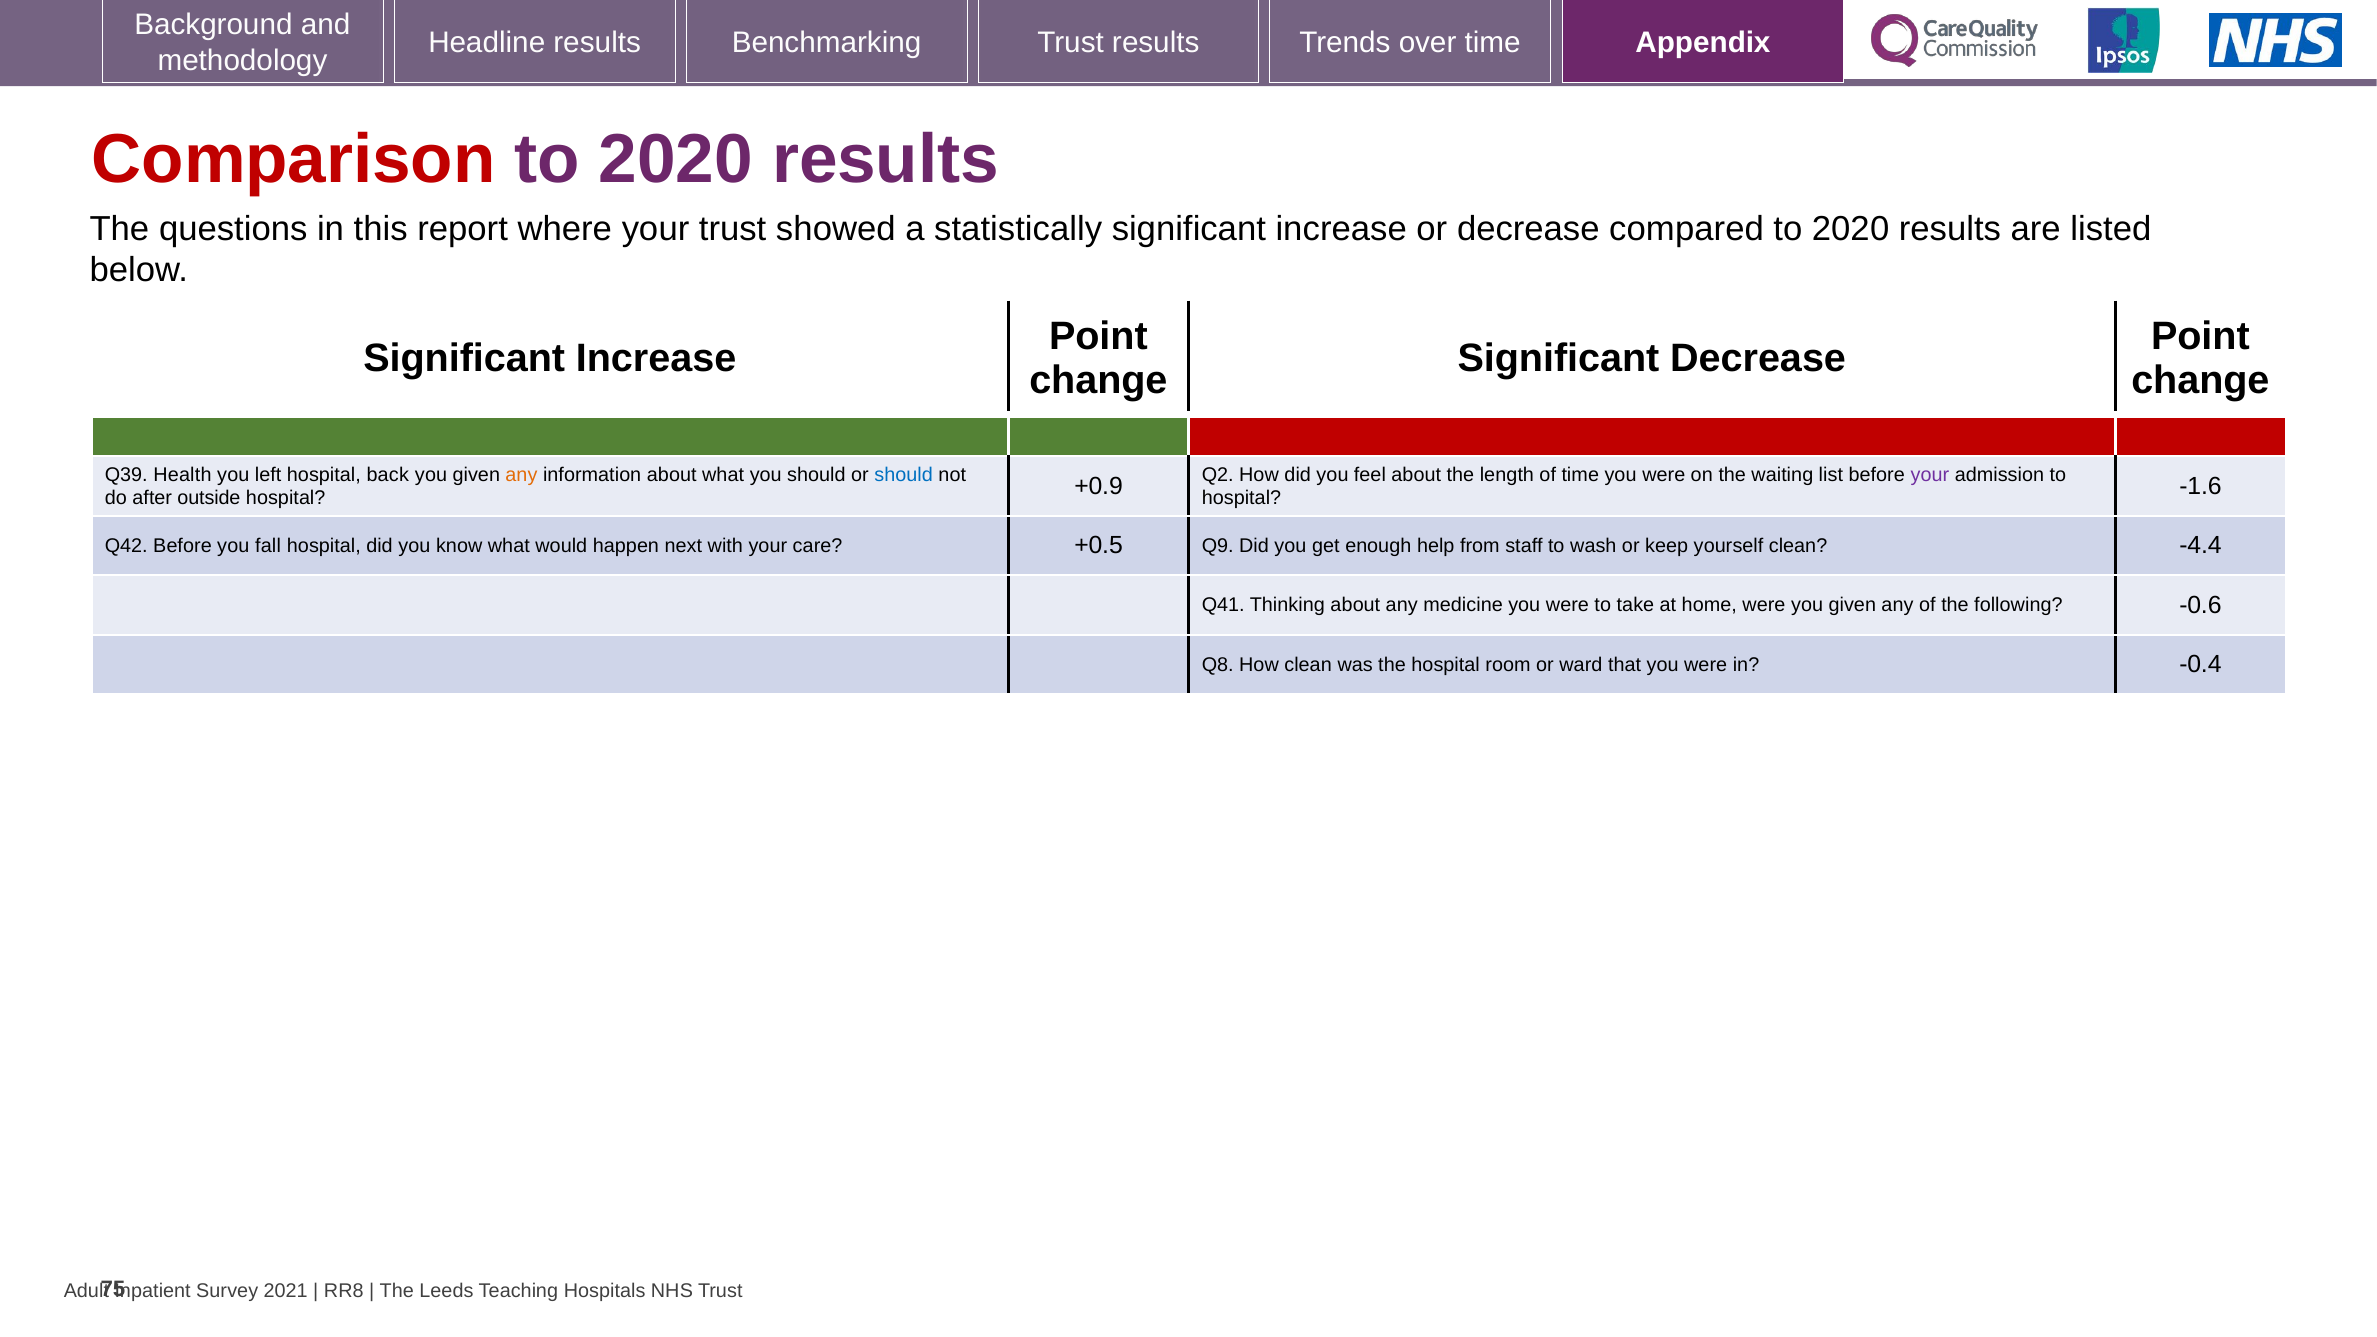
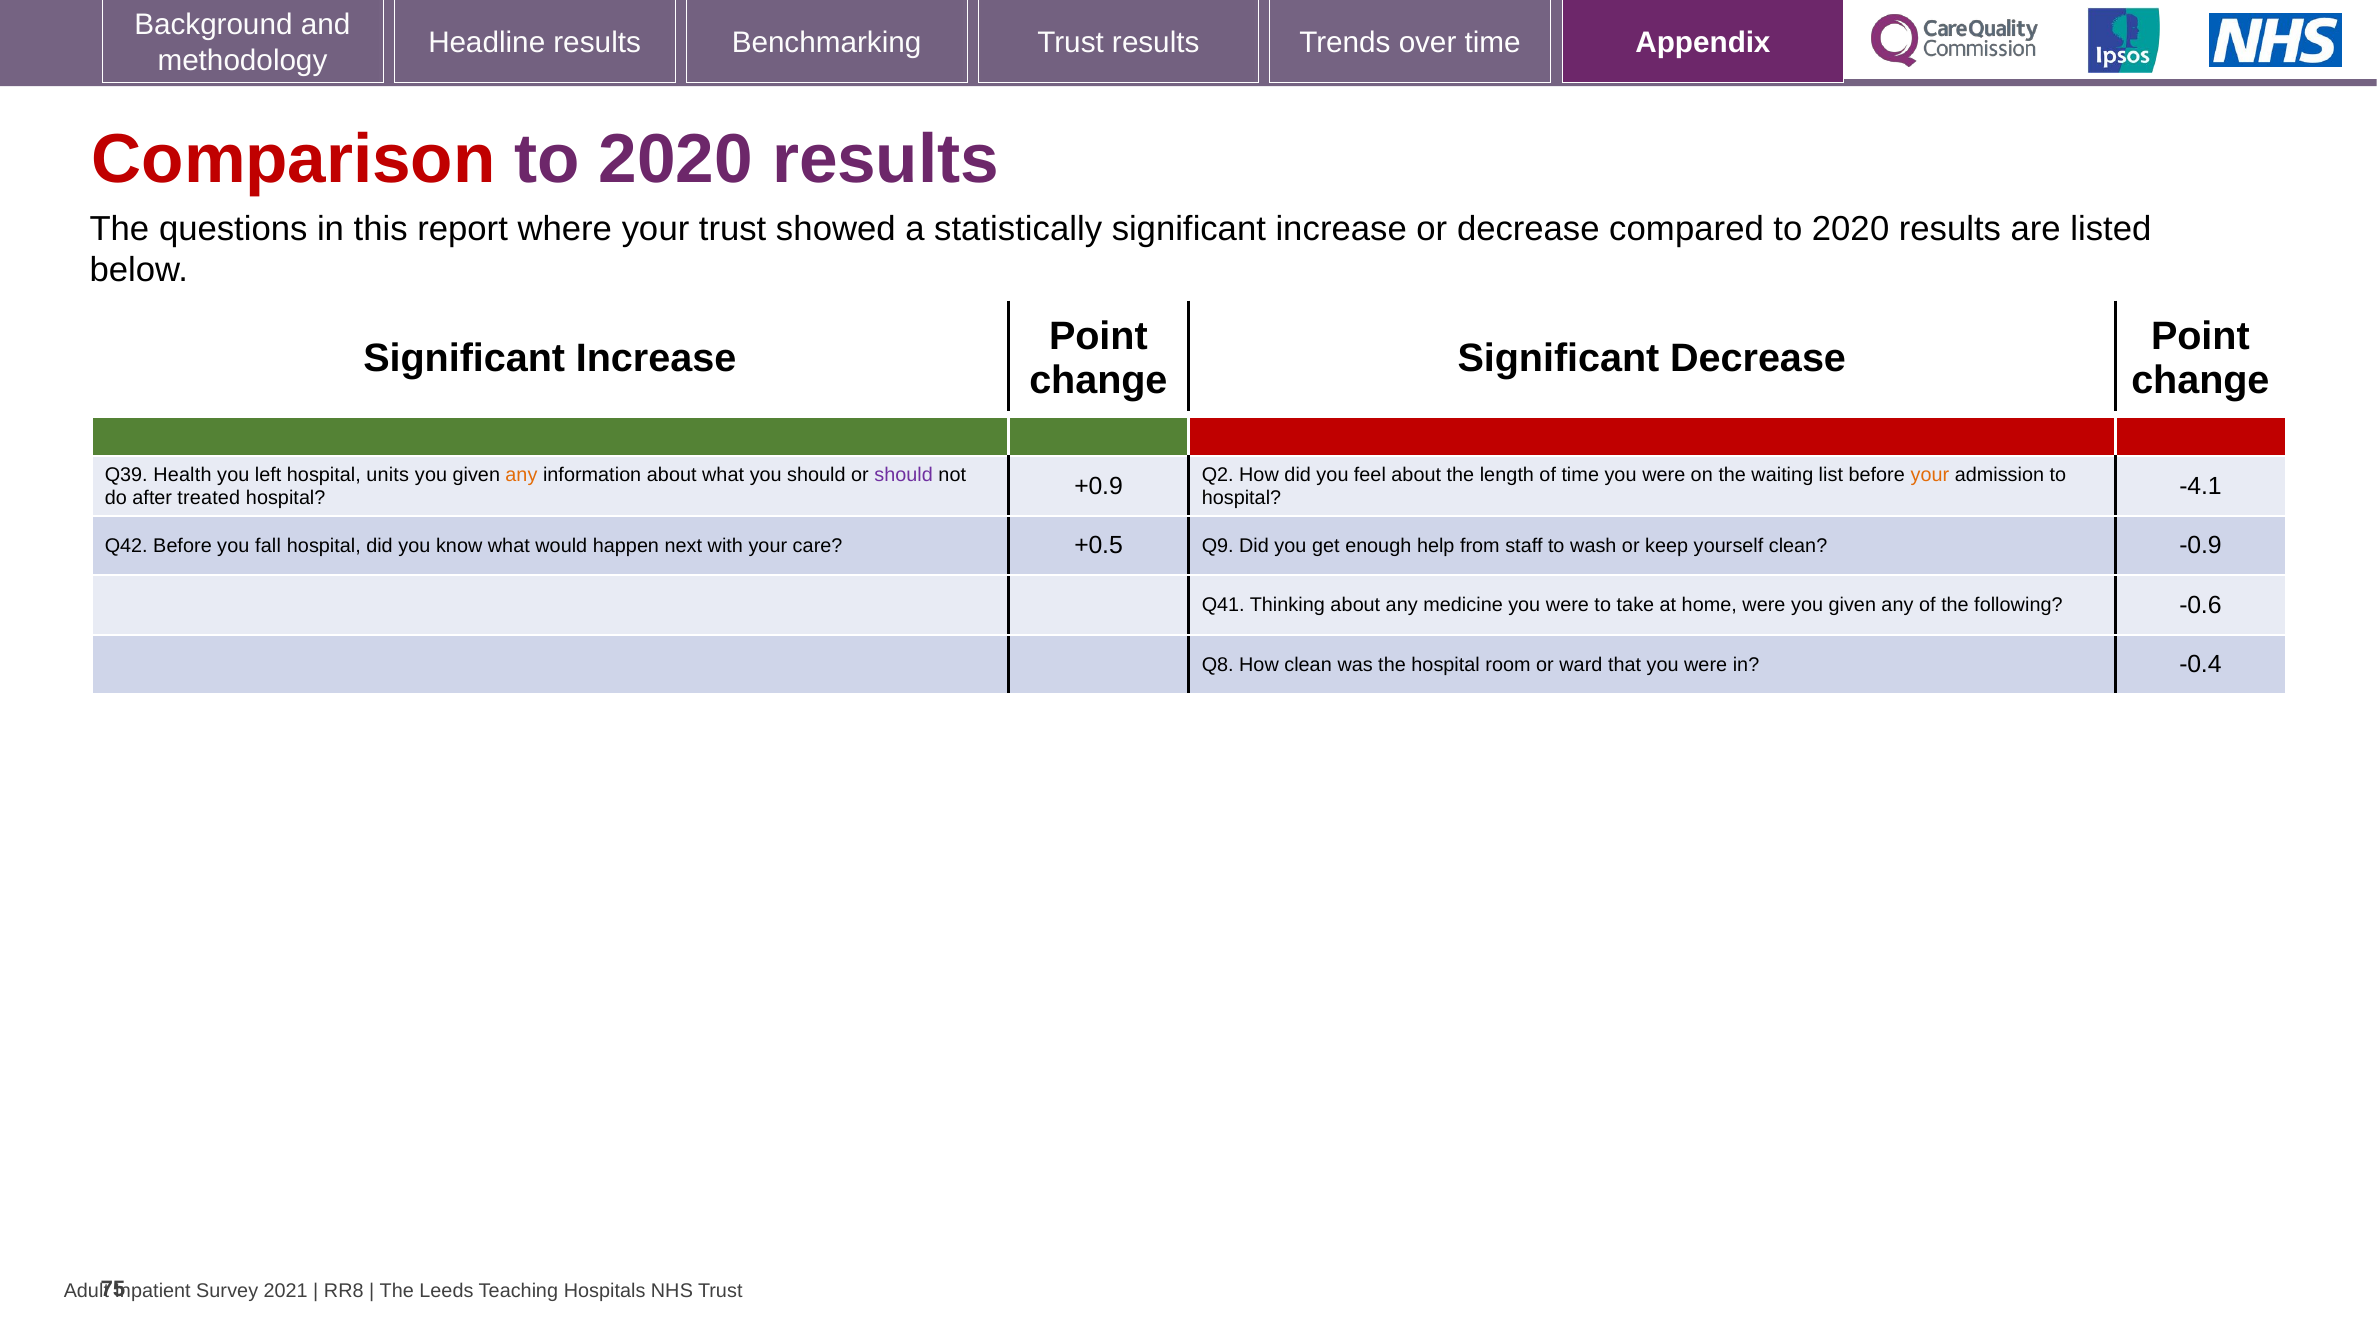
back: back -> units
should at (904, 475) colour: blue -> purple
outside: outside -> treated
your at (1930, 475) colour: purple -> orange
-1.6: -1.6 -> -4.1
-4.4: -4.4 -> -0.9
